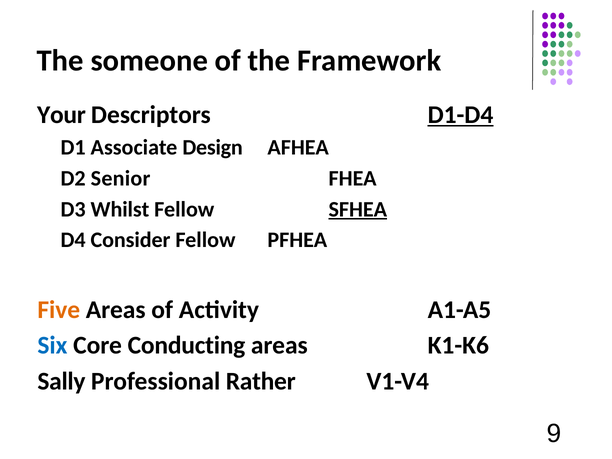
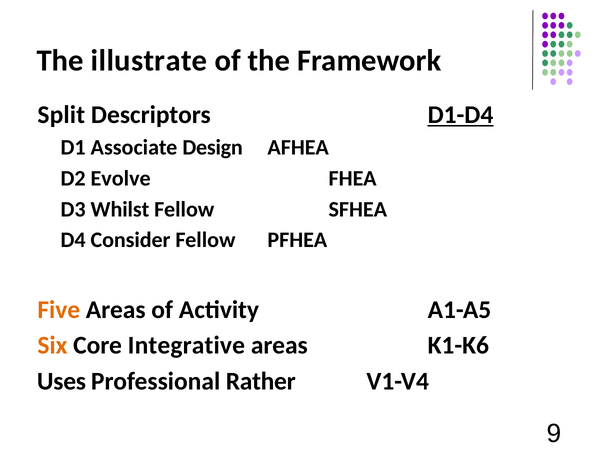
someone: someone -> illustrate
Your: Your -> Split
Senior: Senior -> Evolve
SFHEA underline: present -> none
Six colour: blue -> orange
Conducting: Conducting -> Integrative
Sally: Sally -> Uses
